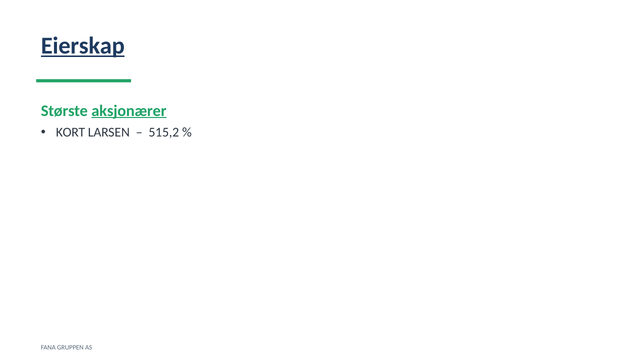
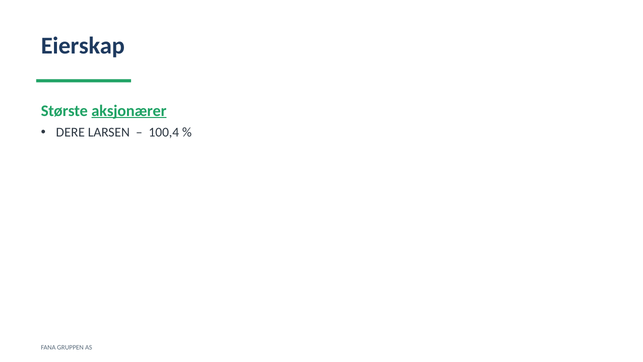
Eierskap underline: present -> none
KORT: KORT -> DERE
515,2: 515,2 -> 100,4
